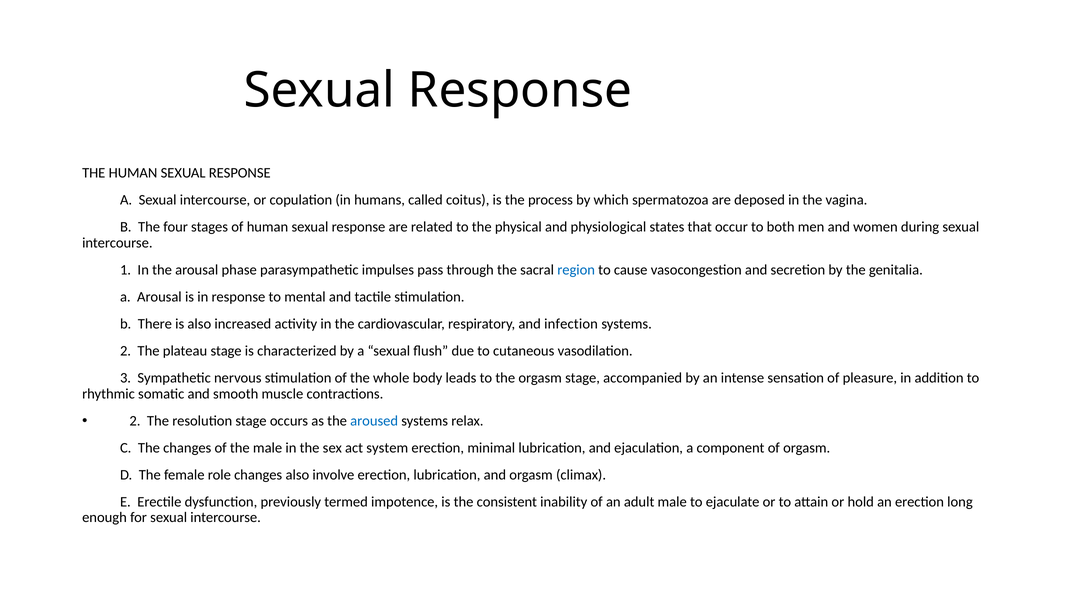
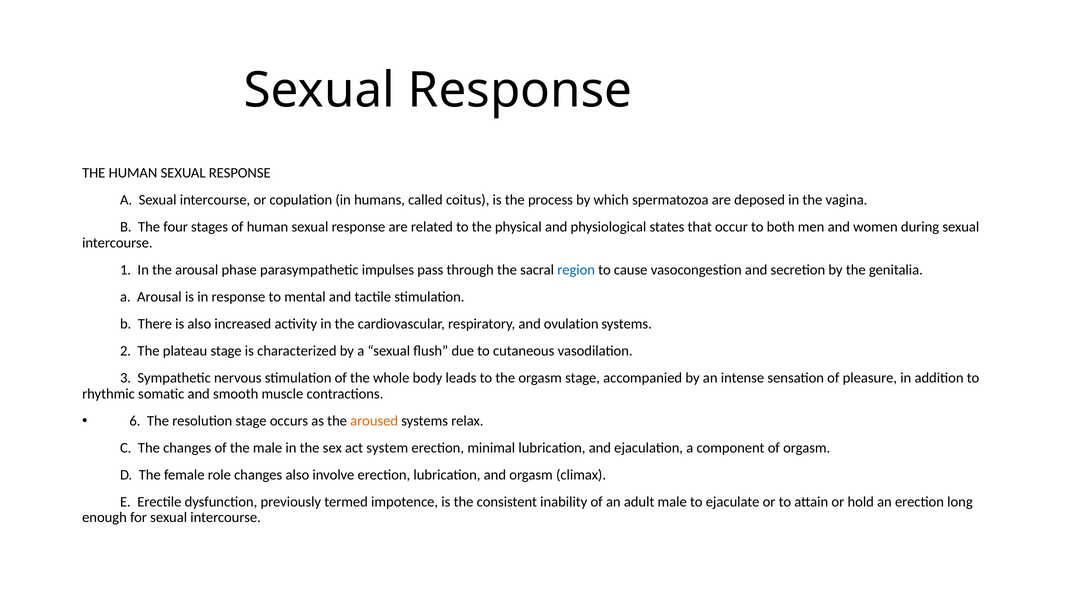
infection: infection -> ovulation
2 at (135, 421): 2 -> 6
aroused colour: blue -> orange
